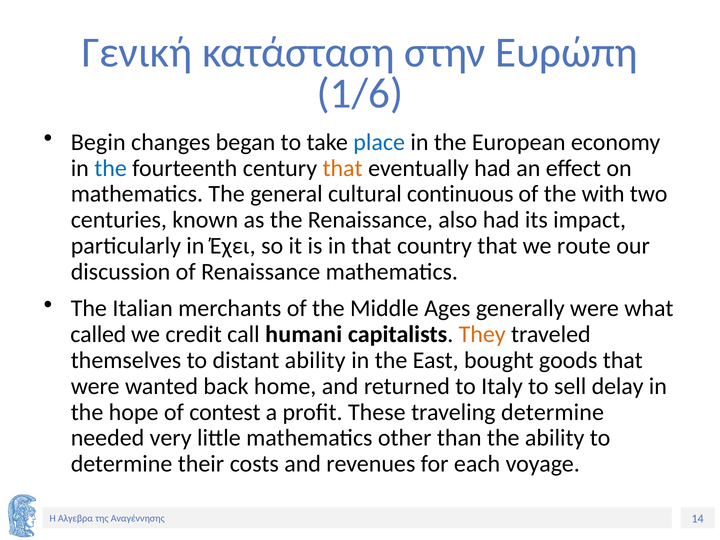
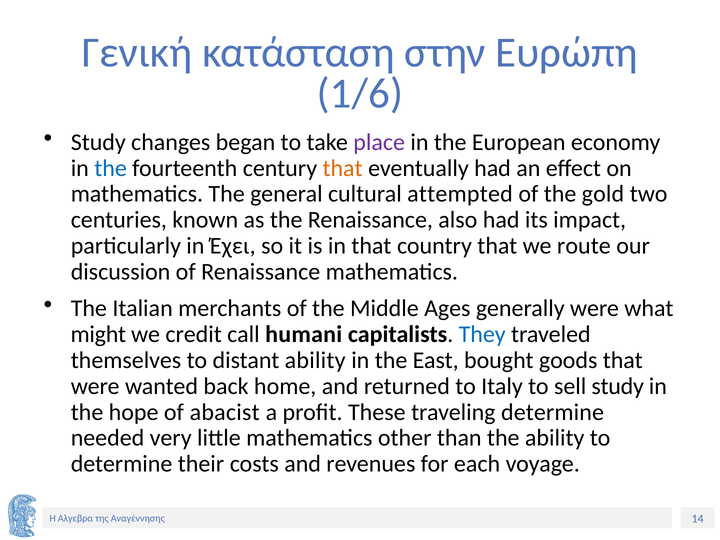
Begin at (98, 142): Begin -> Study
place colour: blue -> purple
continuous: continuous -> attempted
with: with -> gold
called: called -> might
They colour: orange -> blue
sell delay: delay -> study
contest: contest -> abacist
